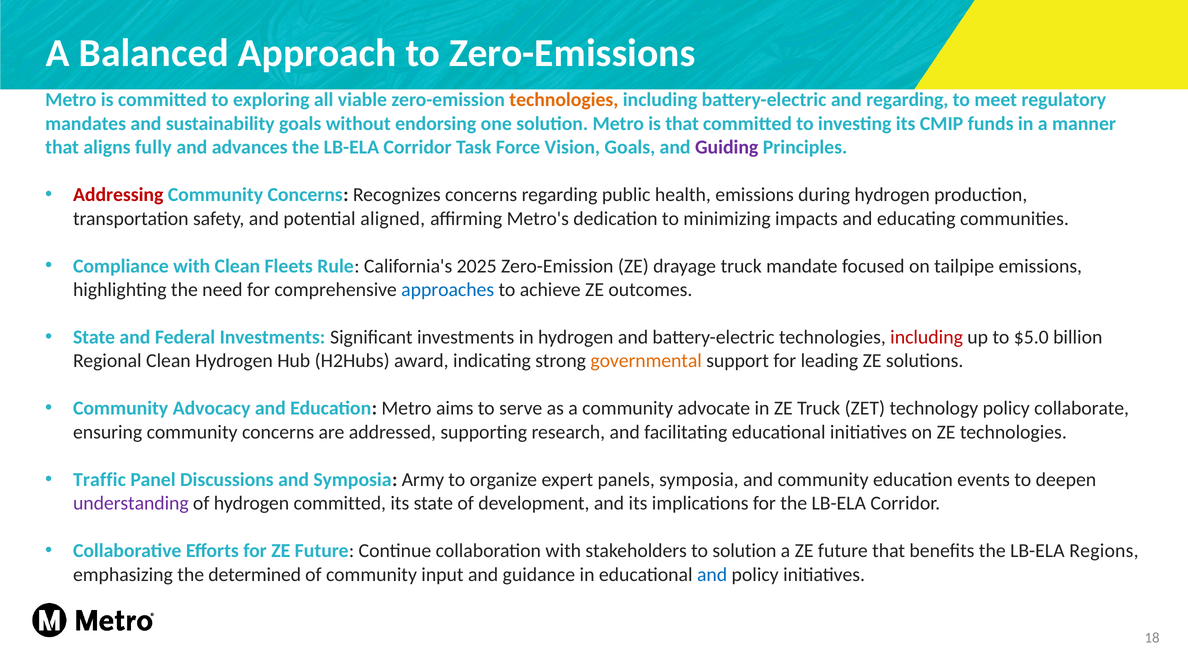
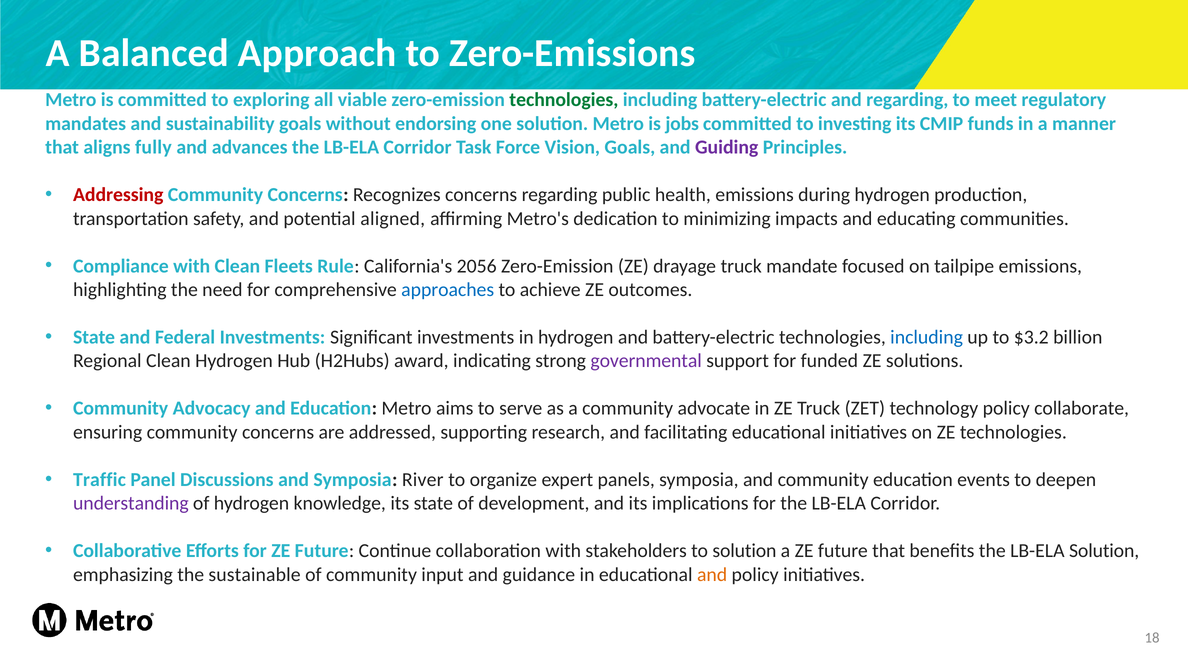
technologies at (564, 100) colour: orange -> green
is that: that -> jobs
2025: 2025 -> 2056
including at (927, 337) colour: red -> blue
$5.0: $5.0 -> $3.2
governmental colour: orange -> purple
leading: leading -> funded
Army: Army -> River
hydrogen committed: committed -> knowledge
LB-ELA Regions: Regions -> Solution
determined: determined -> sustainable
and at (712, 575) colour: blue -> orange
